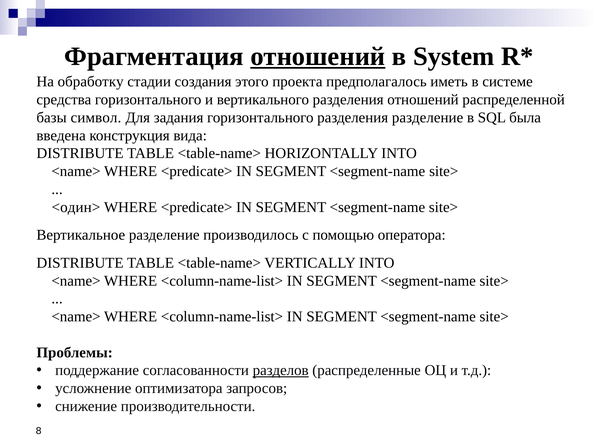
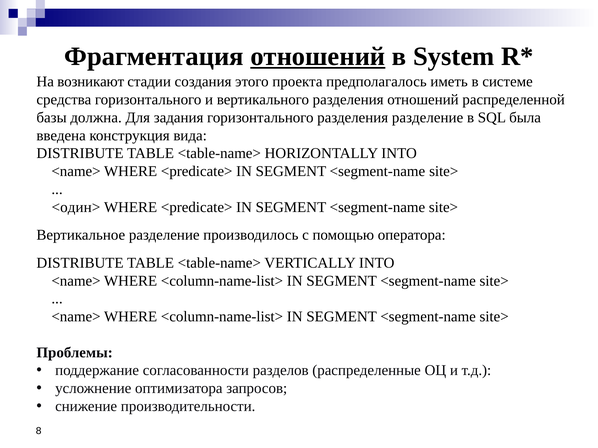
обработку: обработку -> возникают
символ: символ -> должна
разделов underline: present -> none
